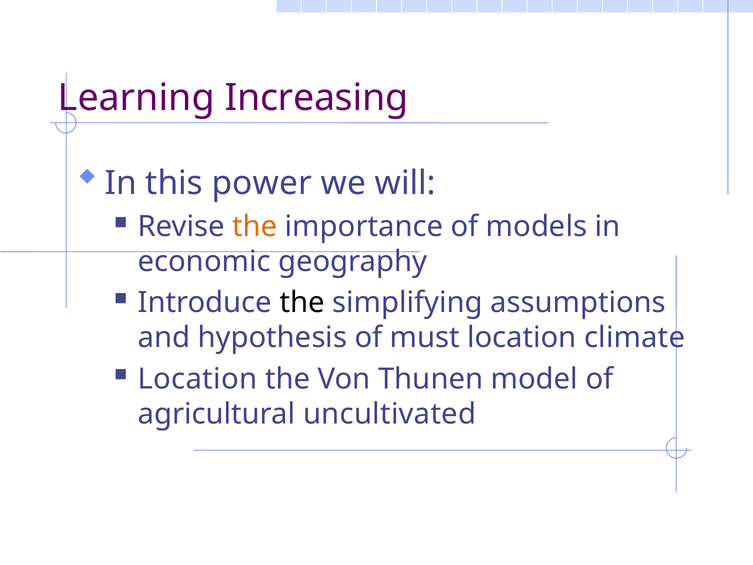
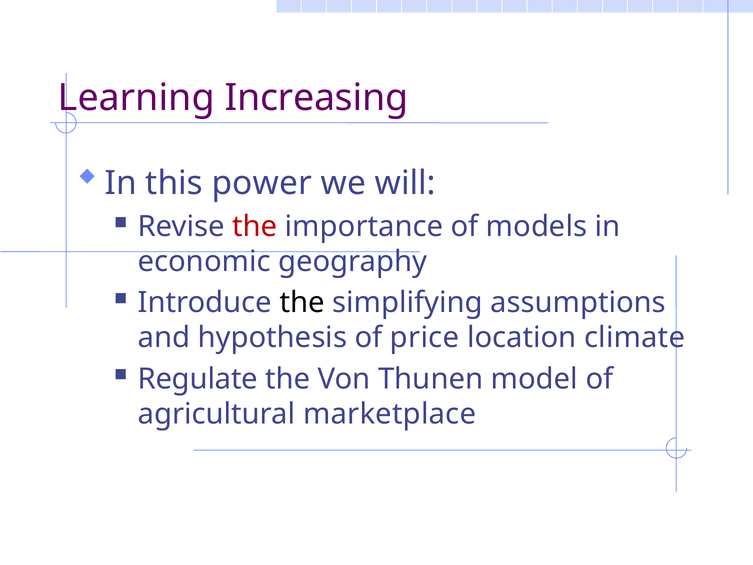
the at (255, 226) colour: orange -> red
must: must -> price
Location at (198, 379): Location -> Regulate
uncultivated: uncultivated -> marketplace
